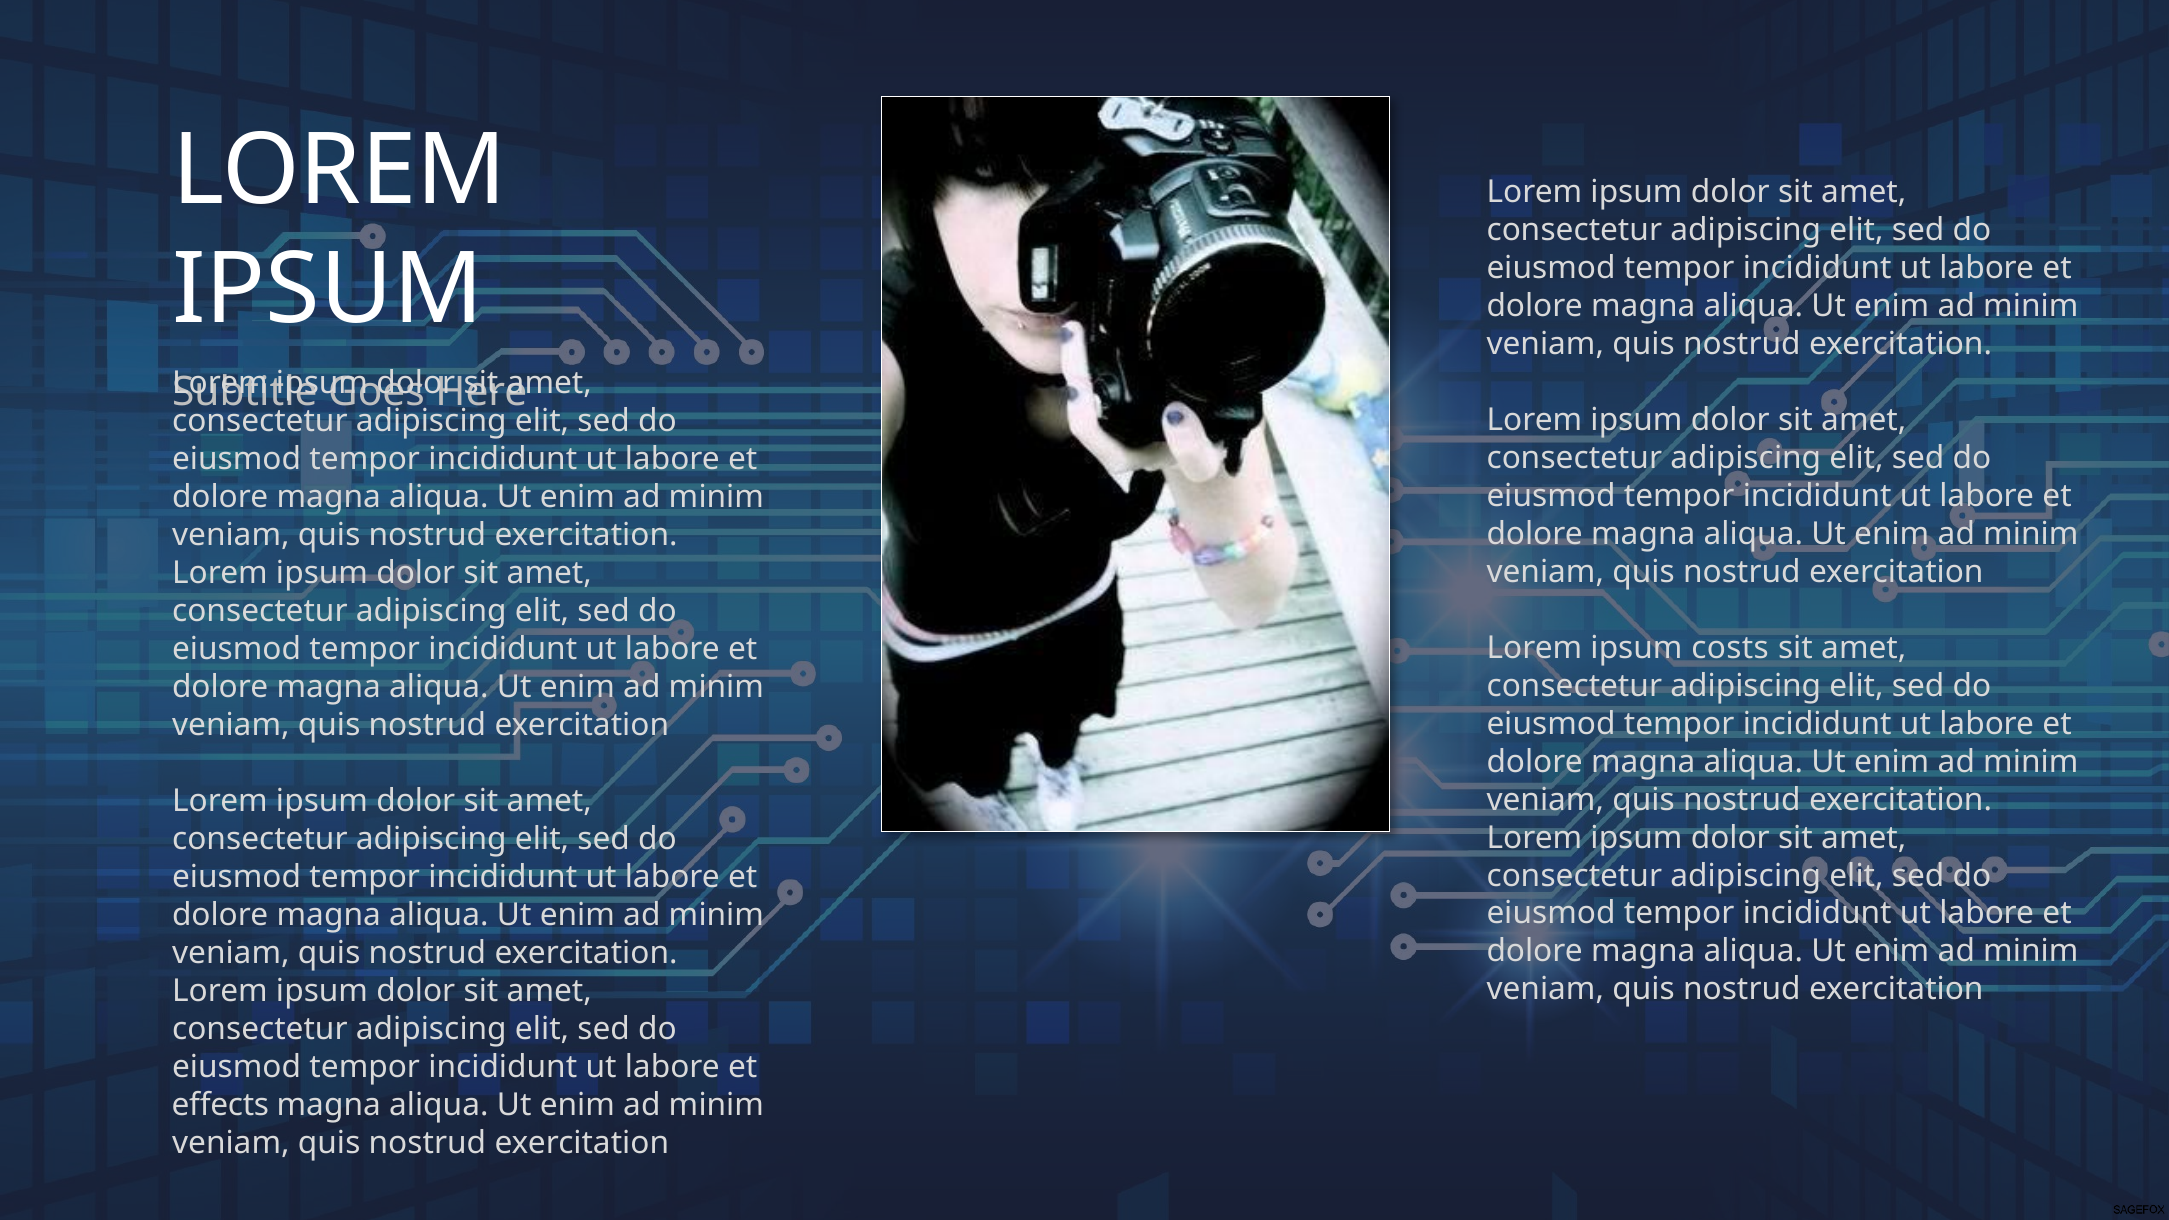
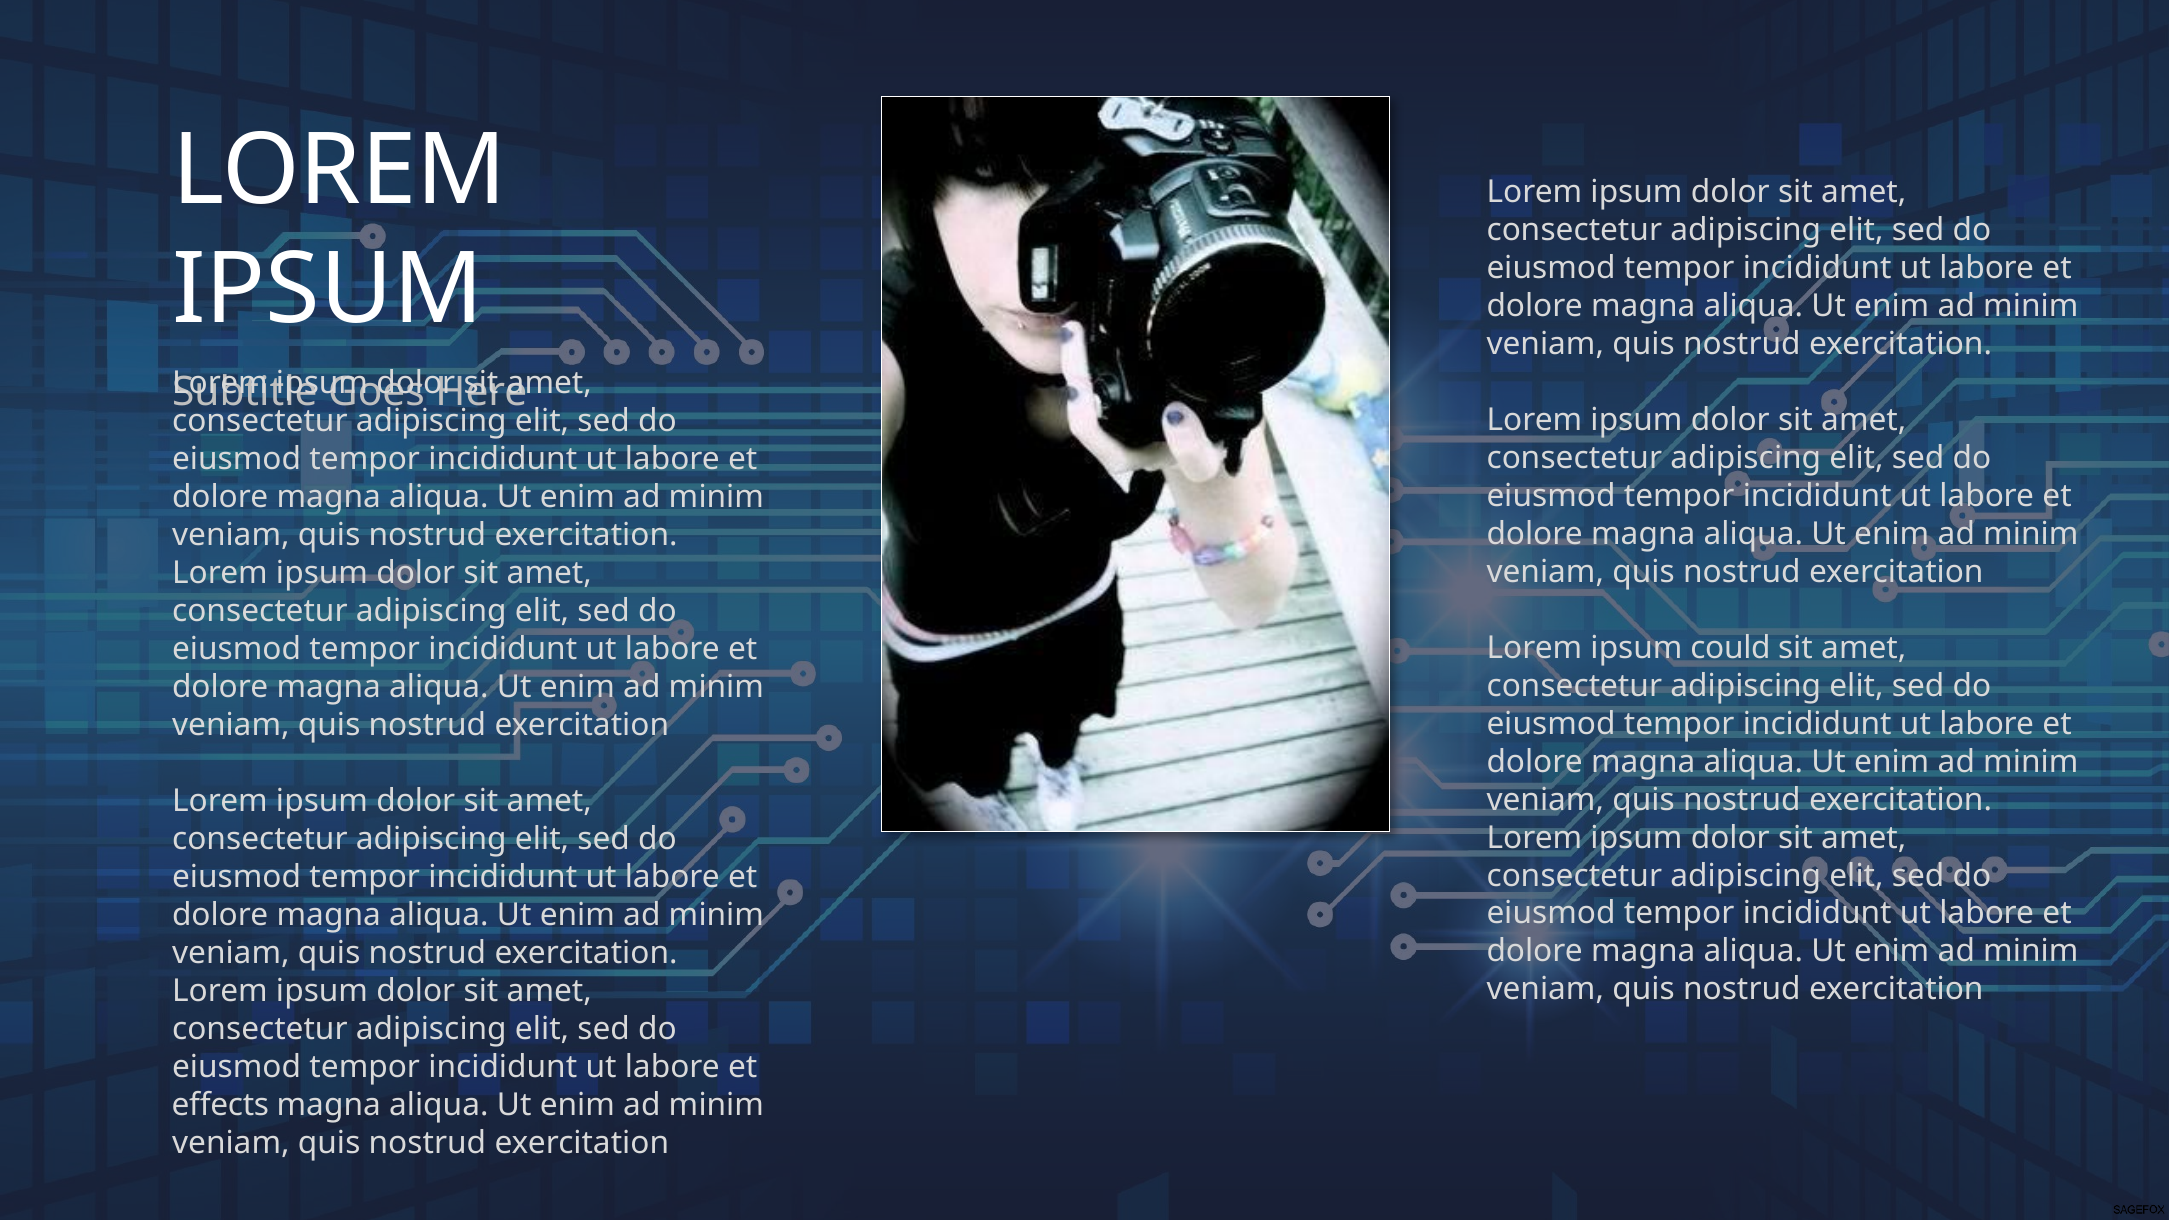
costs: costs -> could
